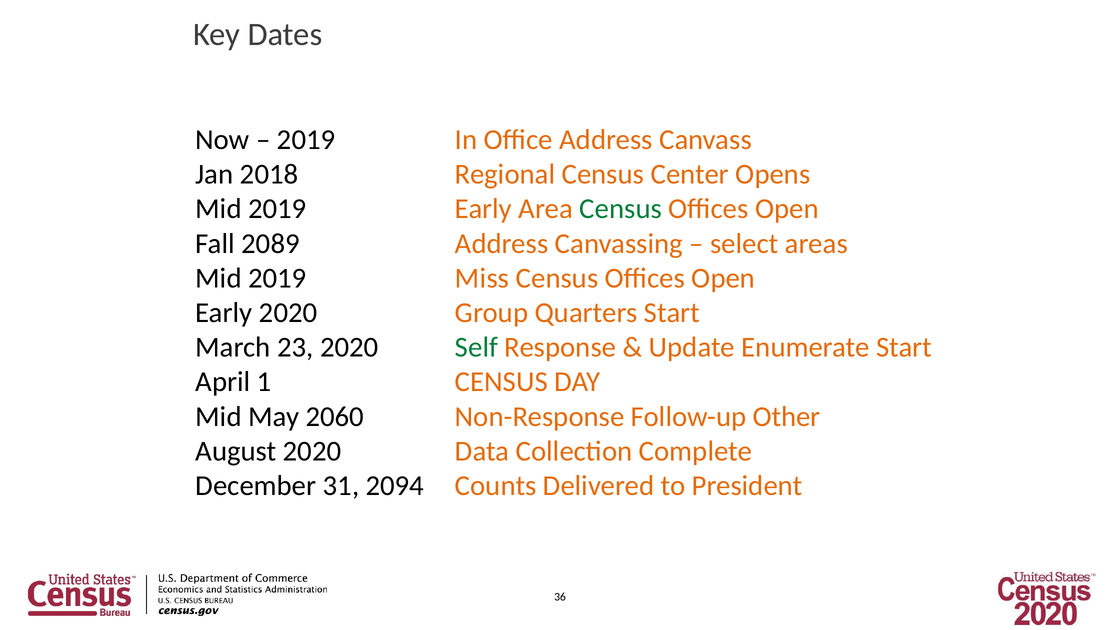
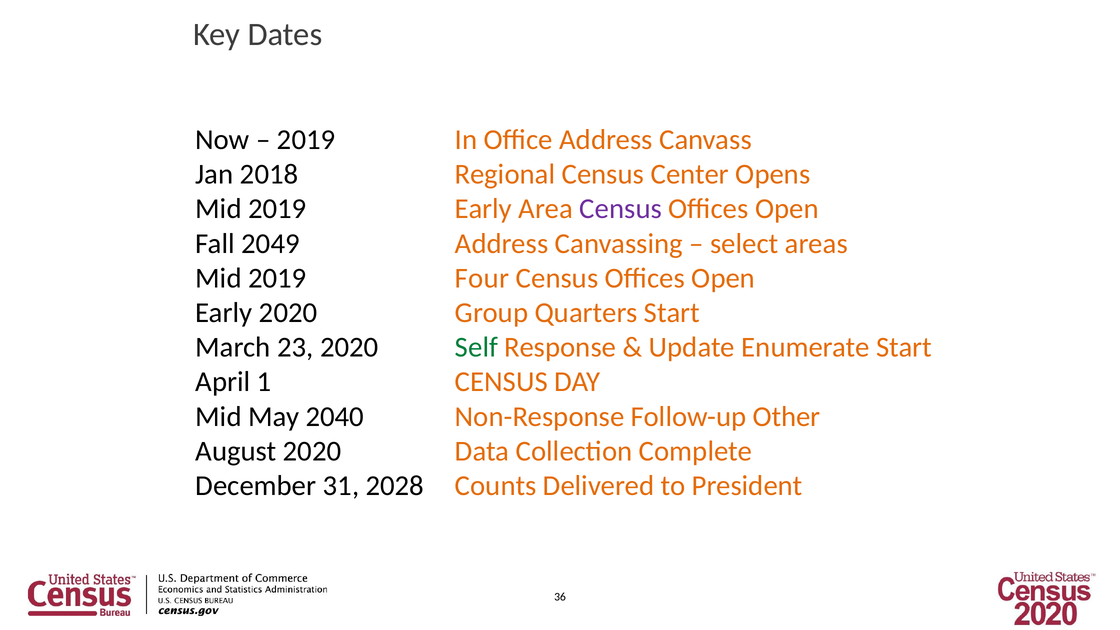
Census at (621, 209) colour: green -> purple
2089: 2089 -> 2049
Miss: Miss -> Four
2060: 2060 -> 2040
2094: 2094 -> 2028
